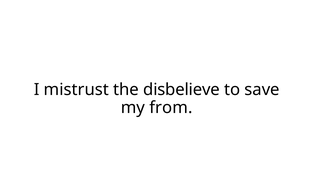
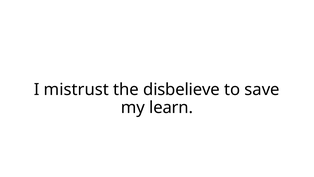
from: from -> learn
